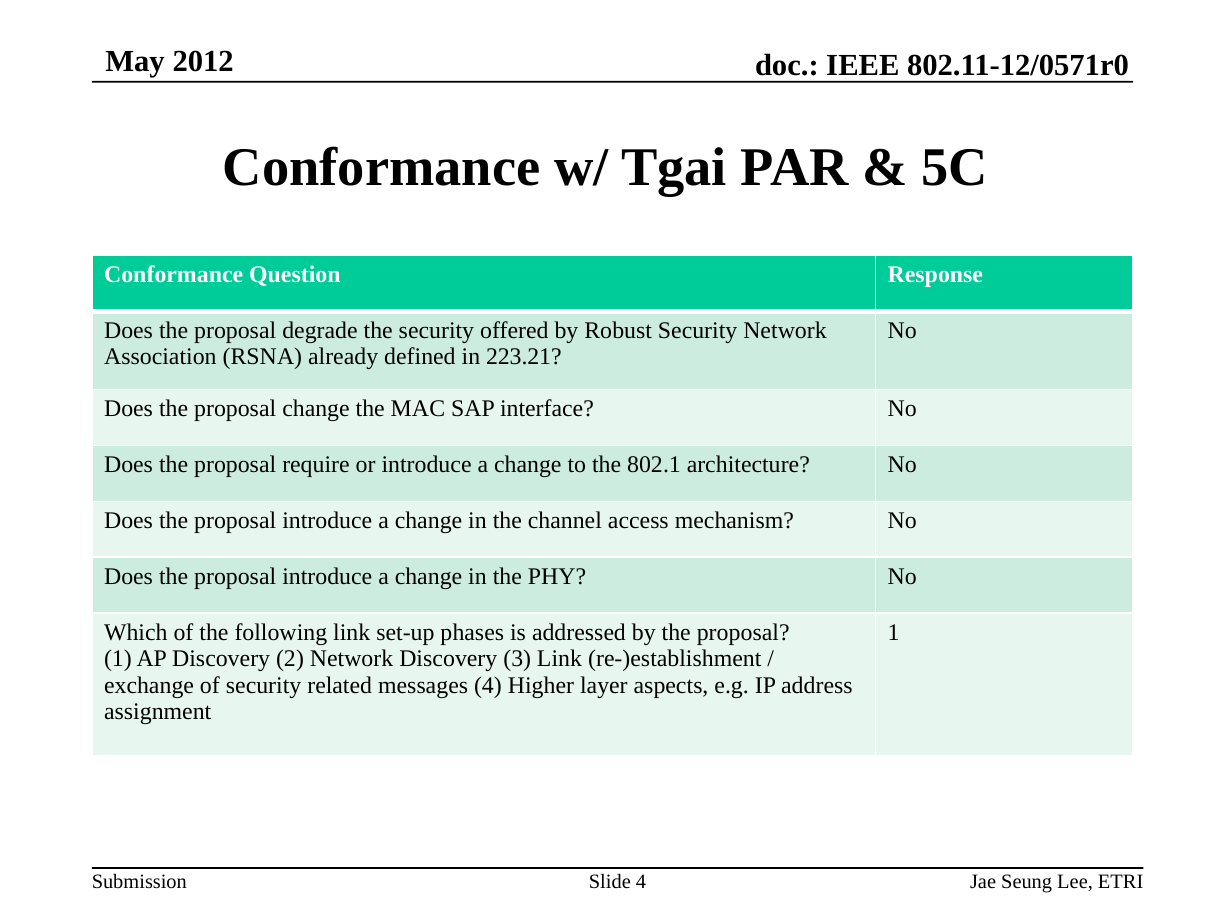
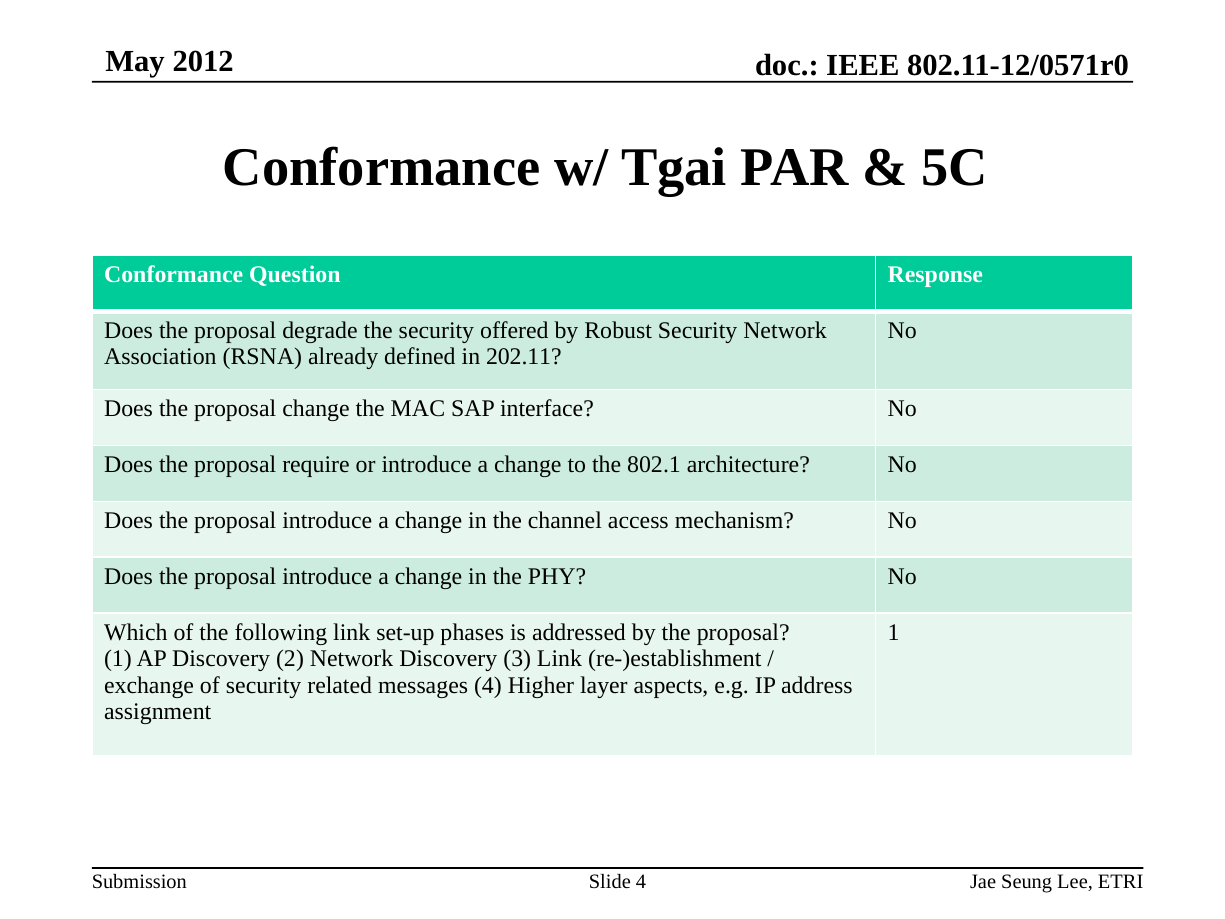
223.21: 223.21 -> 202.11
